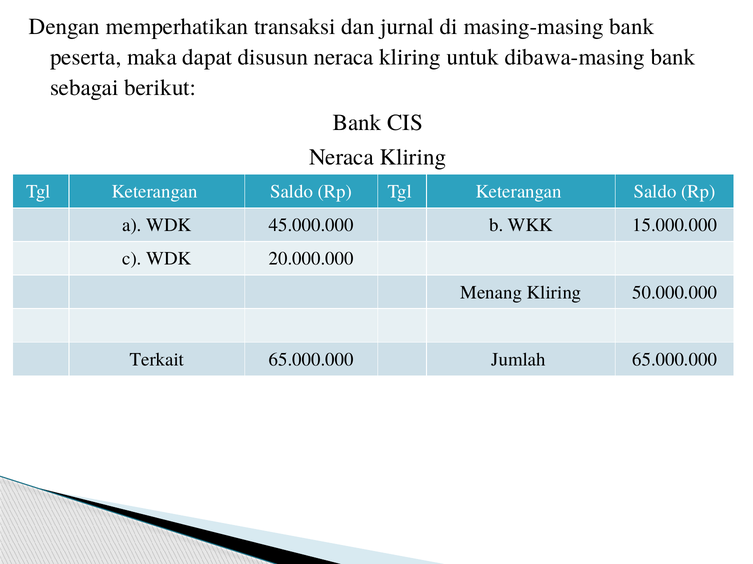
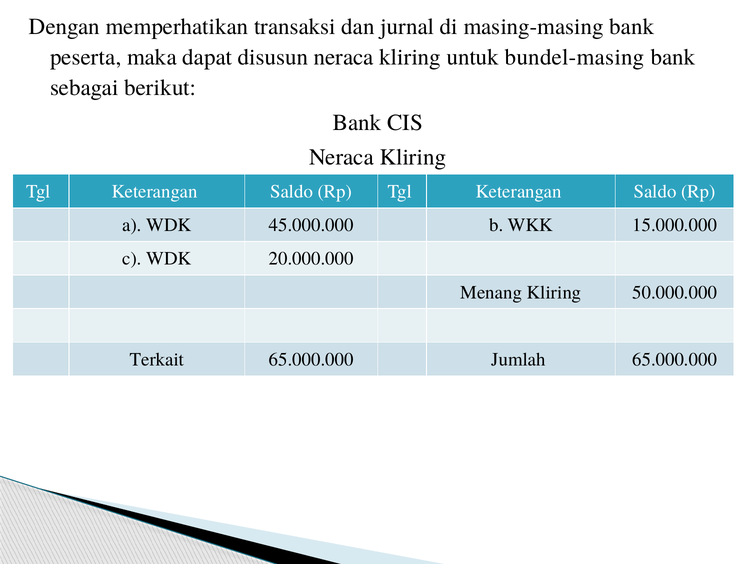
dibawa-masing: dibawa-masing -> bundel-masing
